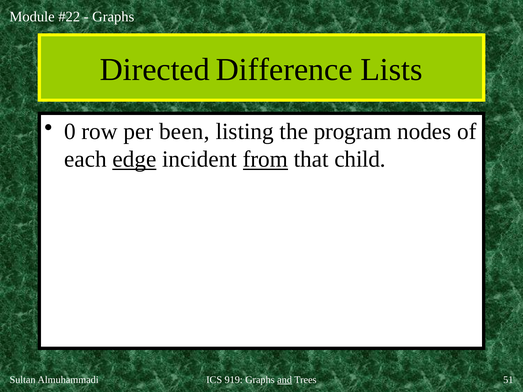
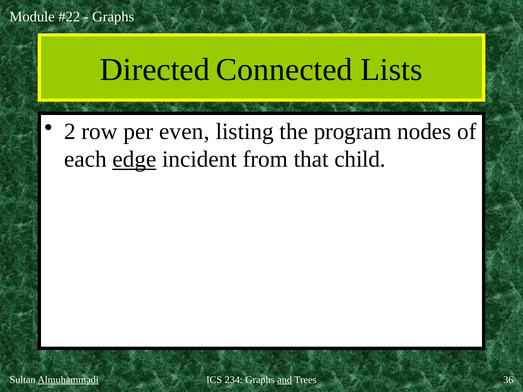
Difference: Difference -> Connected
0: 0 -> 2
been: been -> even
from underline: present -> none
Almuhammadi underline: none -> present
919: 919 -> 234
51: 51 -> 36
